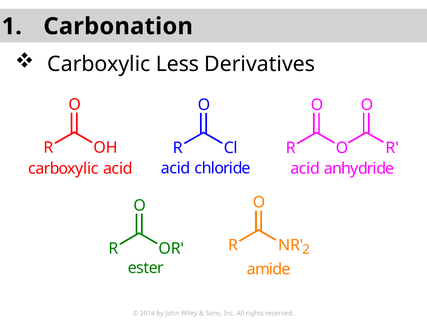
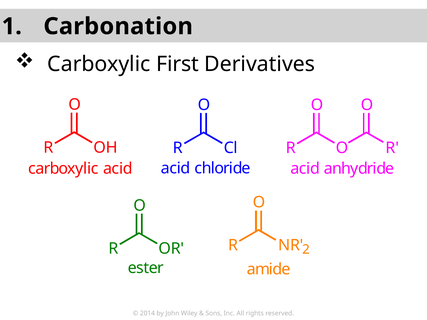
Less: Less -> First
